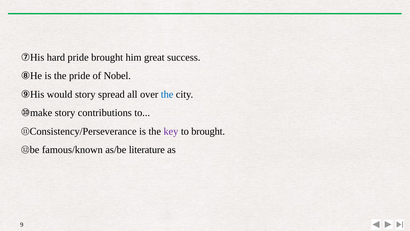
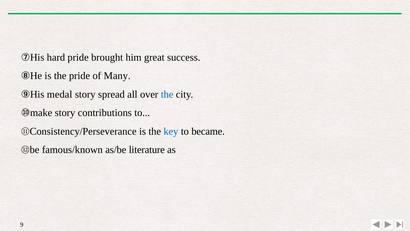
Nobel: Nobel -> Many
would: would -> medal
key colour: purple -> blue
to brought: brought -> became
